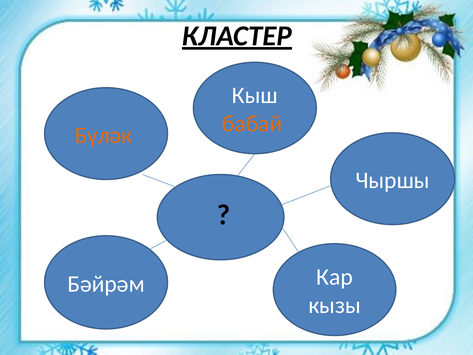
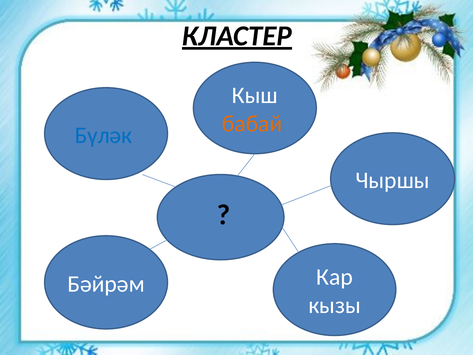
Бүләк colour: orange -> blue
